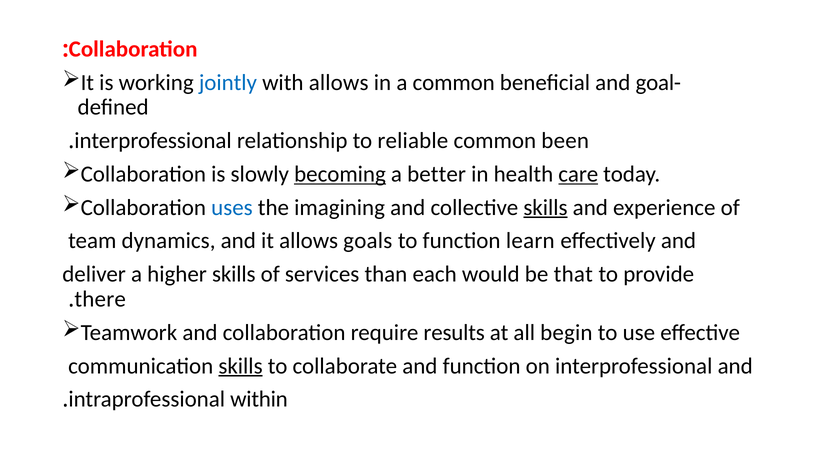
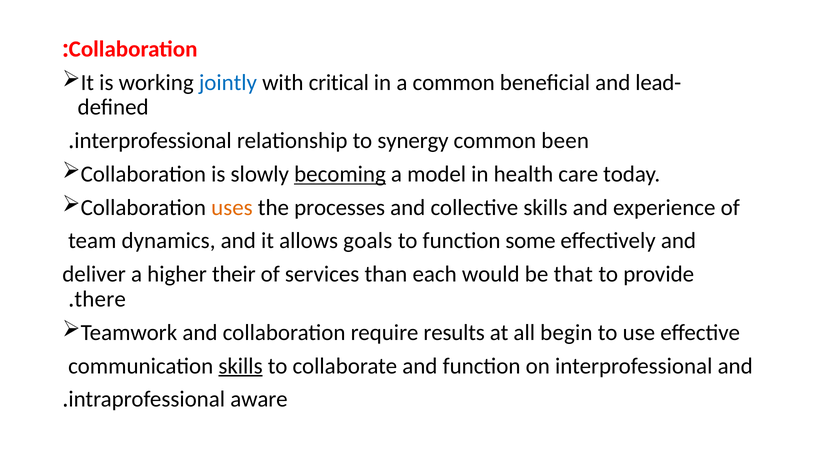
with allows: allows -> critical
goal-: goal- -> lead-
reliable: reliable -> synergy
better: better -> model
care underline: present -> none
uses colour: blue -> orange
imagining: imagining -> processes
skills at (545, 207) underline: present -> none
learn: learn -> some
higher skills: skills -> their
within: within -> aware
